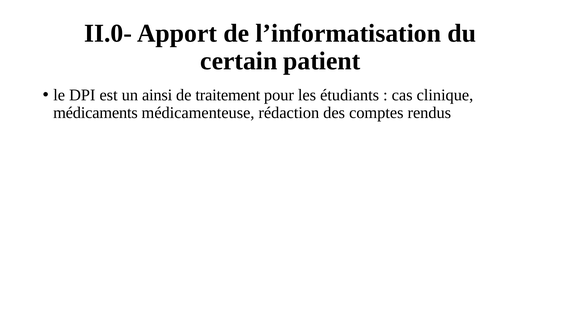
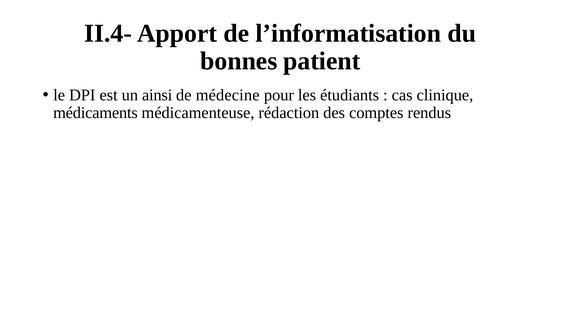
II.0-: II.0- -> II.4-
certain: certain -> bonnes
traitement: traitement -> médecine
